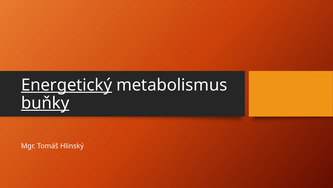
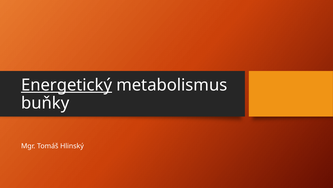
buňky underline: present -> none
